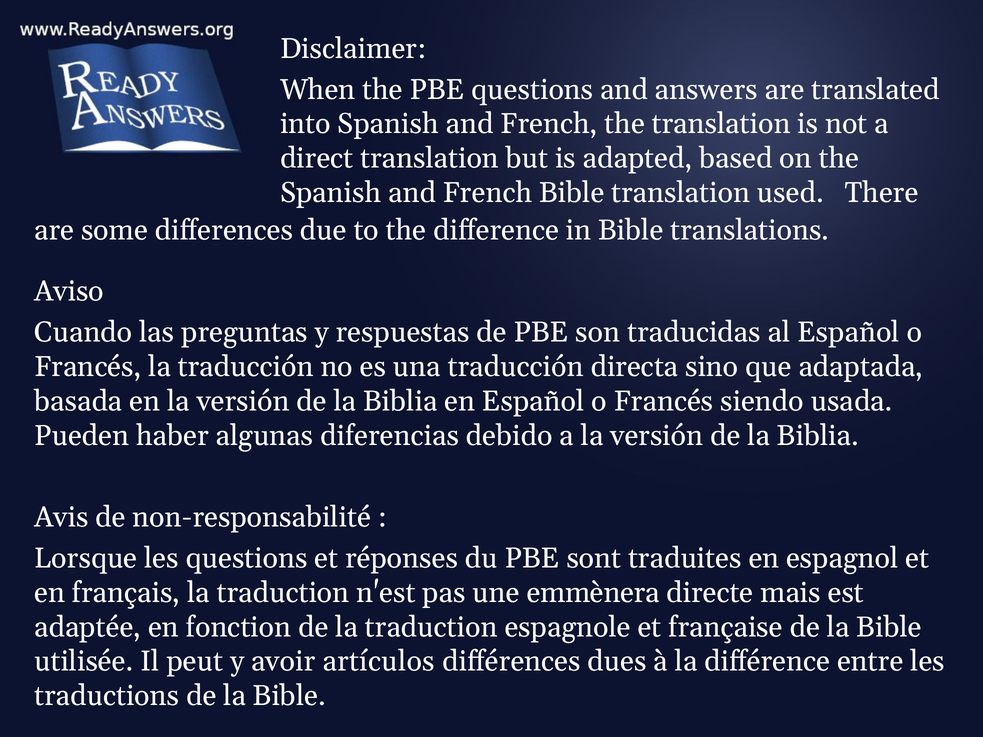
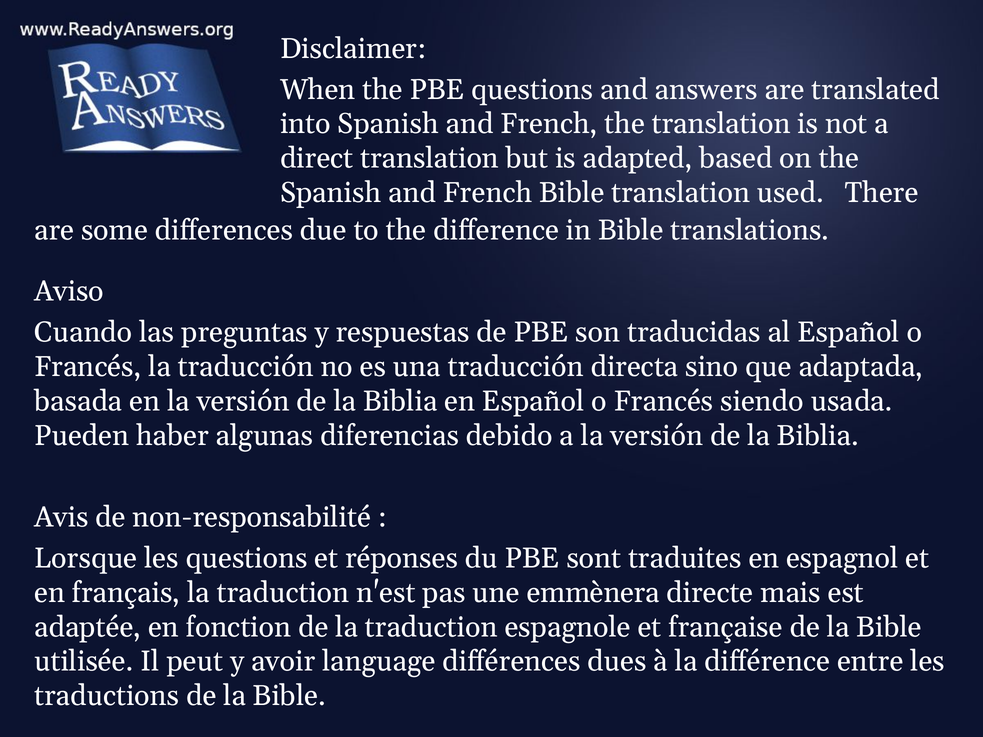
artículos: artículos -> language
